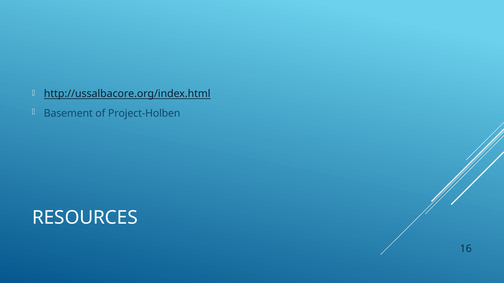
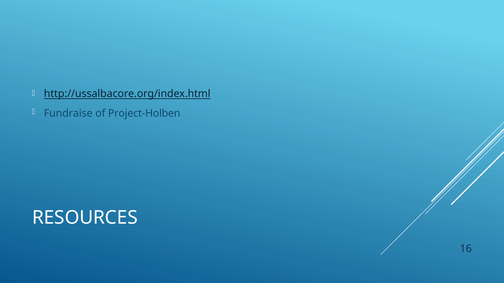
Basement: Basement -> Fundraise
